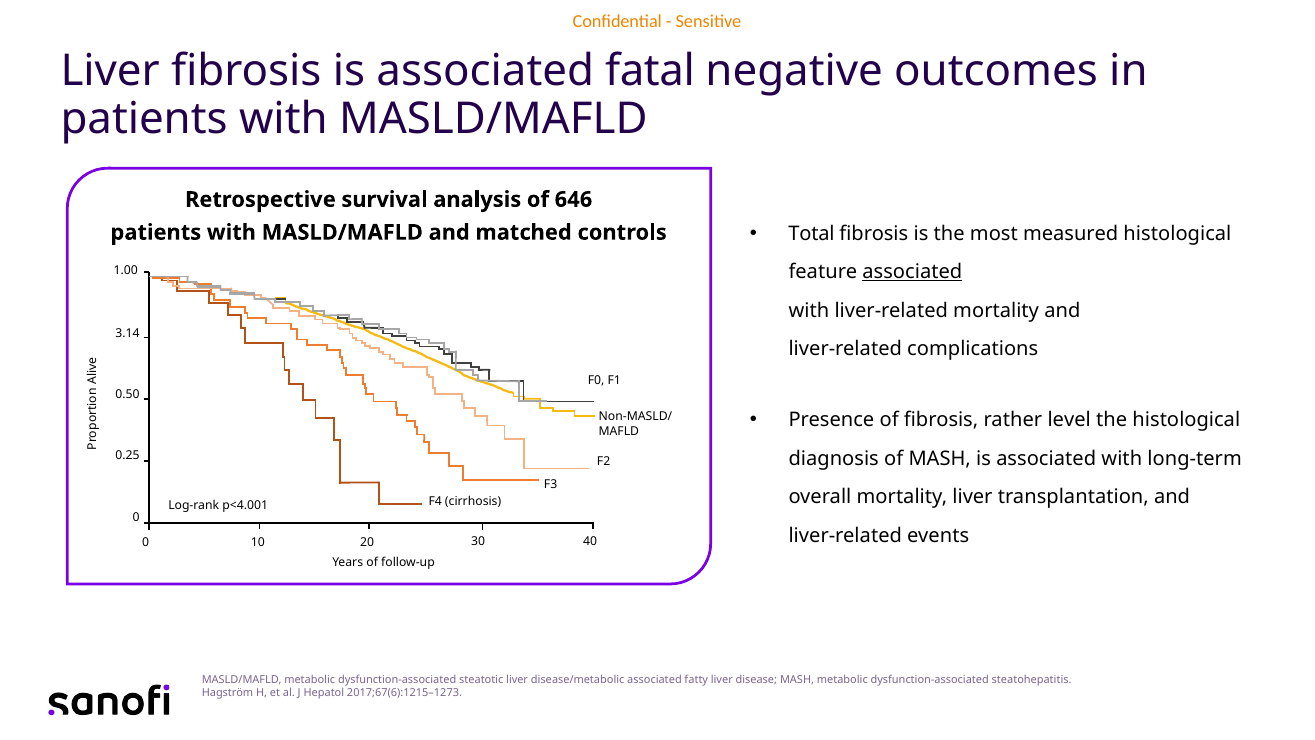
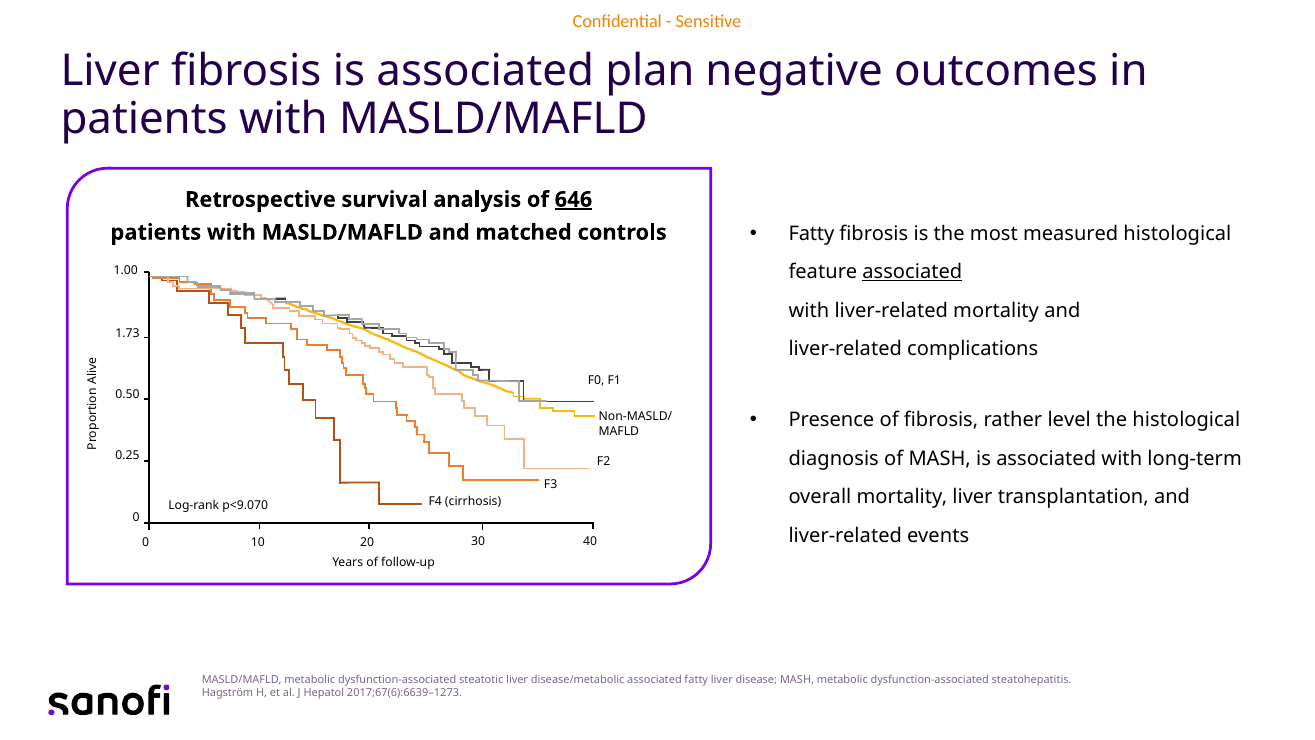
fatal: fatal -> plan
646 underline: none -> present
Total at (811, 234): Total -> Fatty
3.14: 3.14 -> 1.73
p<4.001: p<4.001 -> p<9.070
2017;67(6):1215–1273: 2017;67(6):1215–1273 -> 2017;67(6):6639–1273
